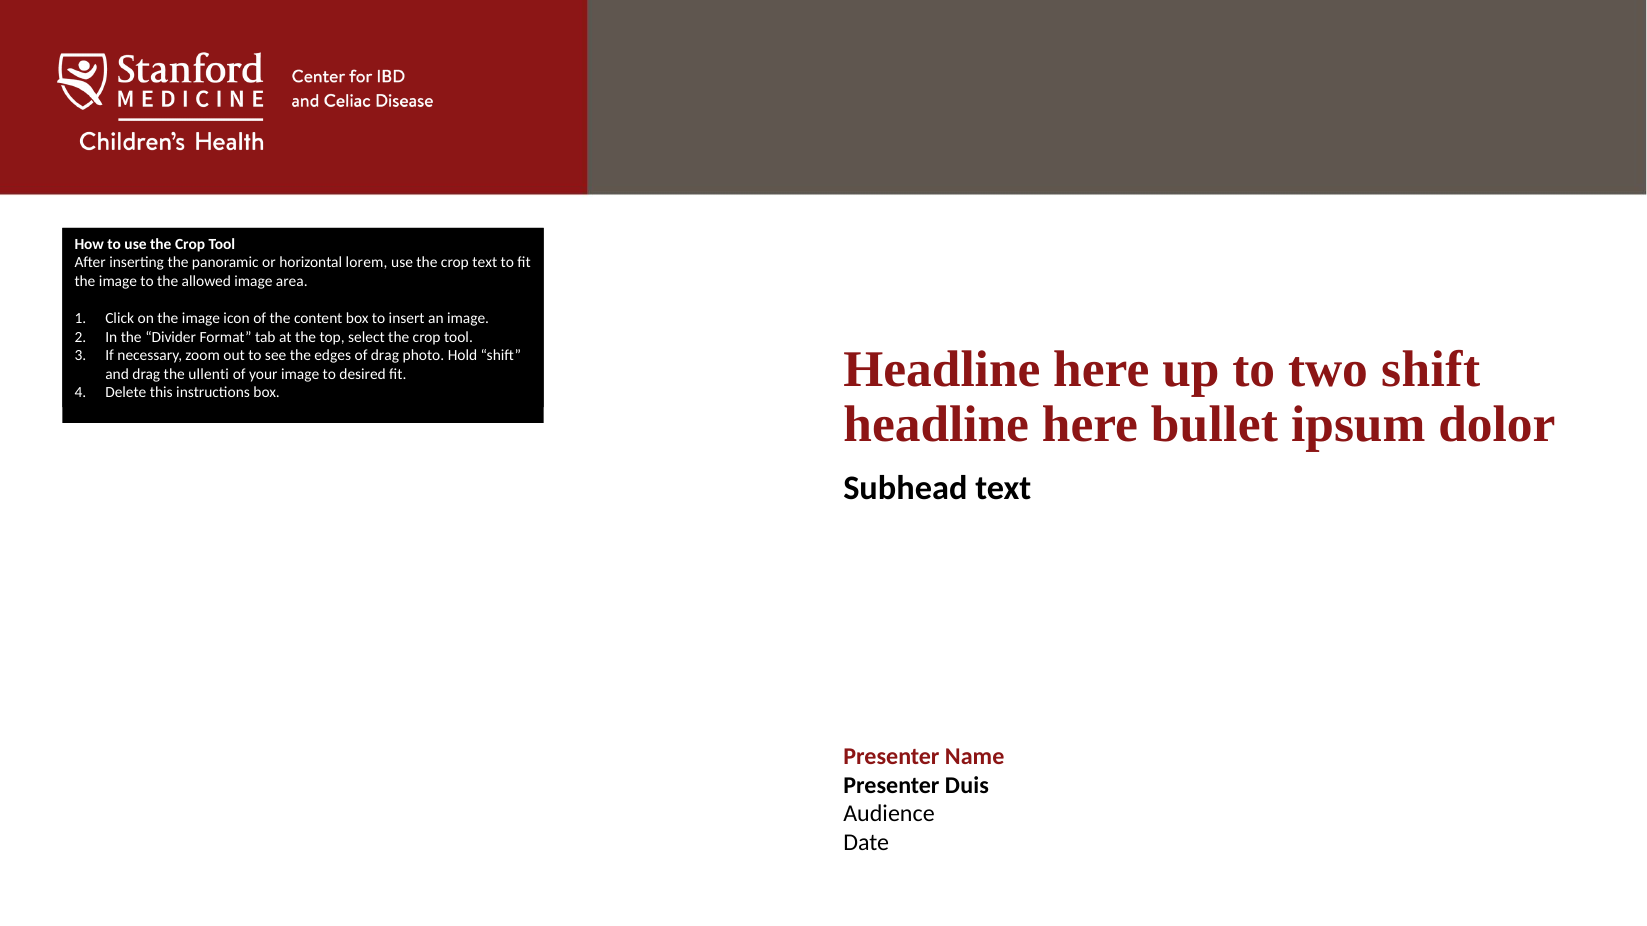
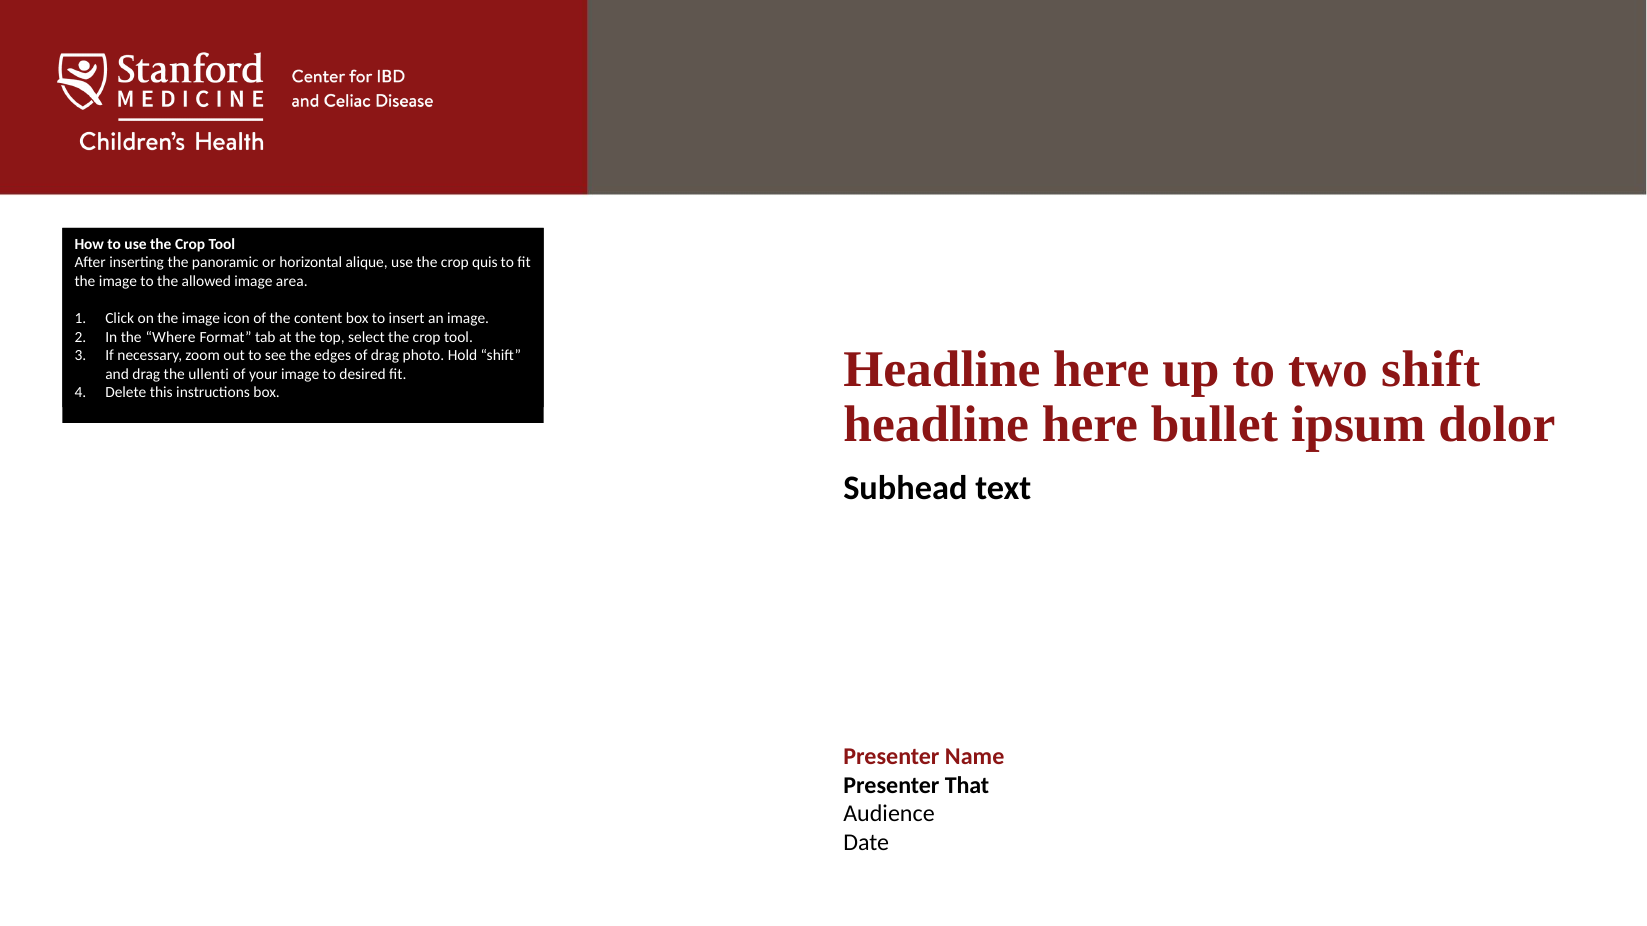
lorem: lorem -> alique
crop text: text -> quis
Divider: Divider -> Where
Duis: Duis -> That
